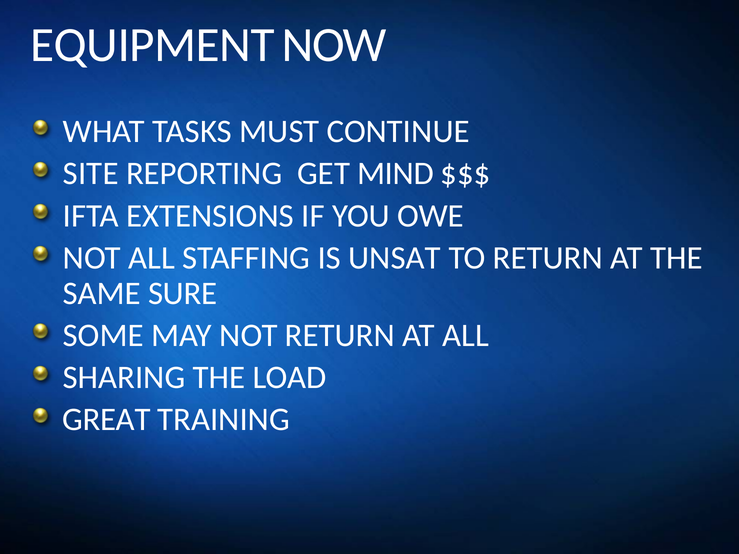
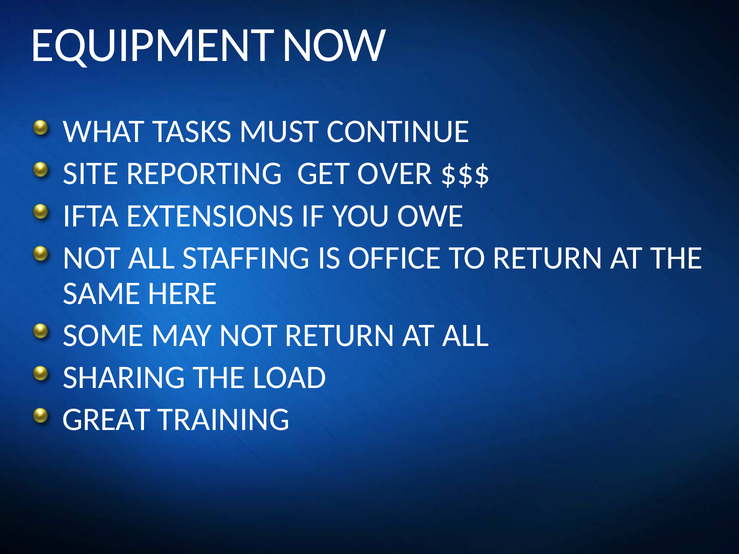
MIND: MIND -> OVER
UNSAT: UNSAT -> OFFICE
SURE: SURE -> HERE
